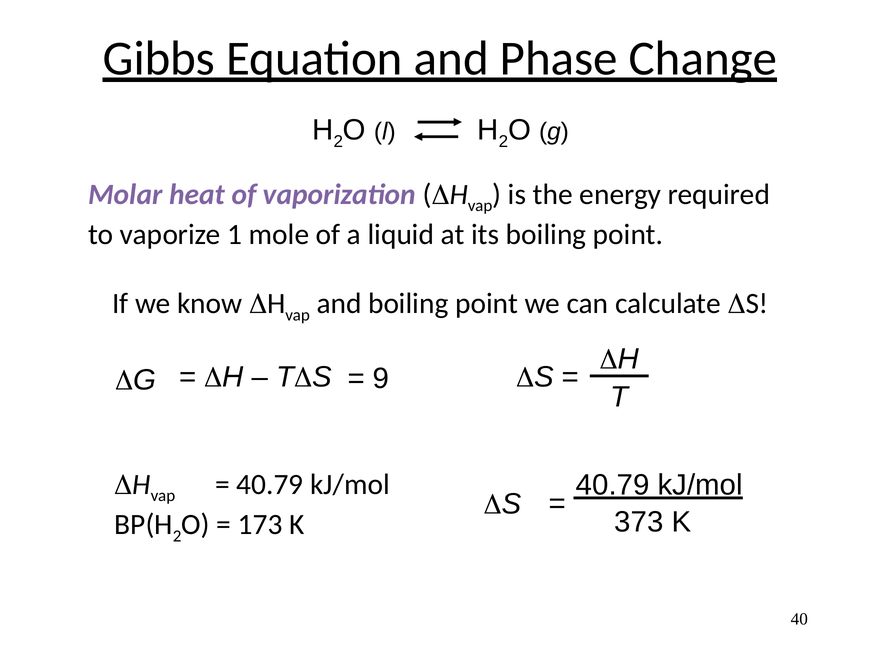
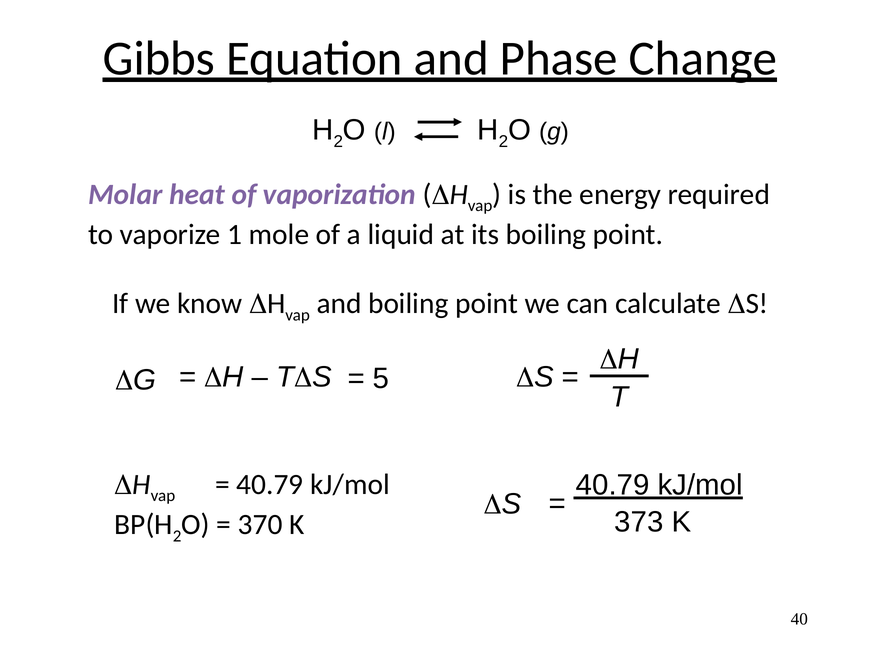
9: 9 -> 5
173: 173 -> 370
